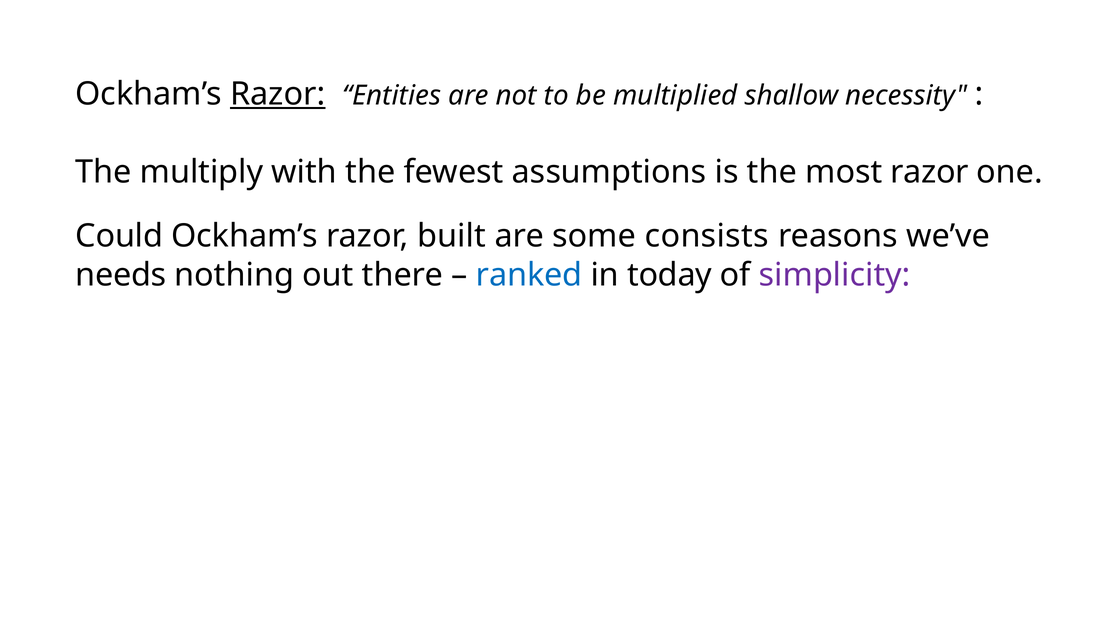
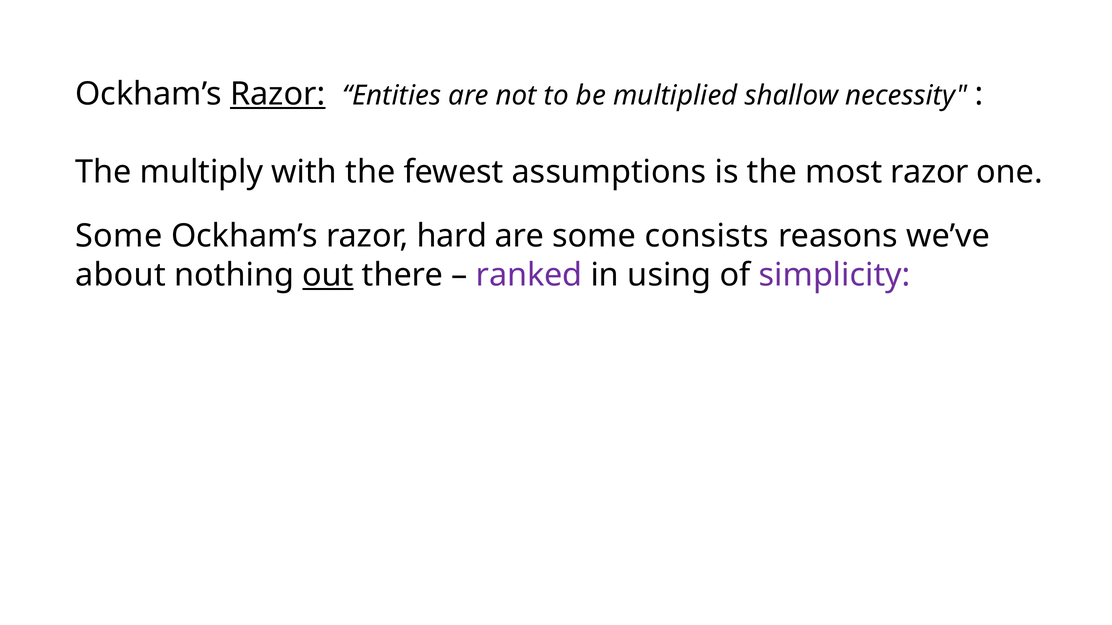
Could at (119, 236): Could -> Some
built: built -> hard
needs: needs -> about
out underline: none -> present
ranked colour: blue -> purple
today: today -> using
